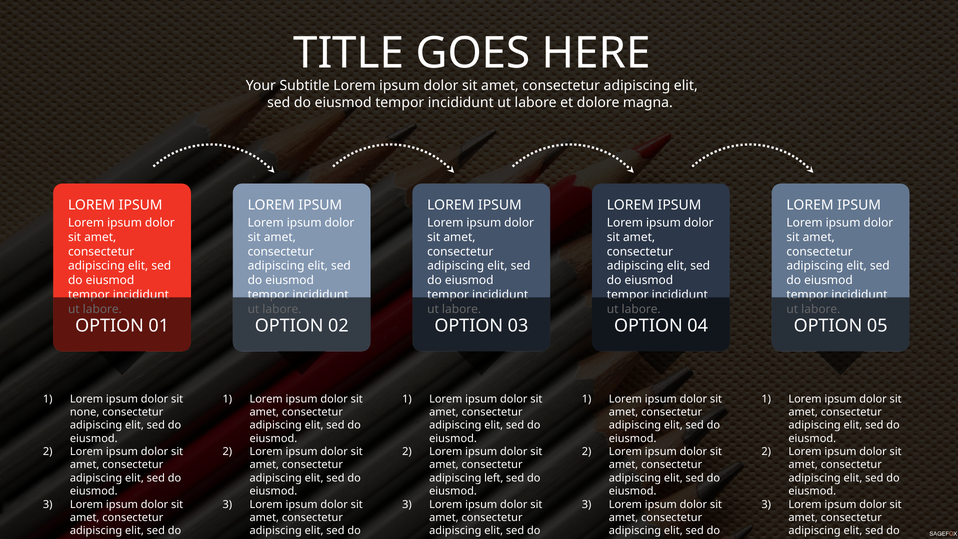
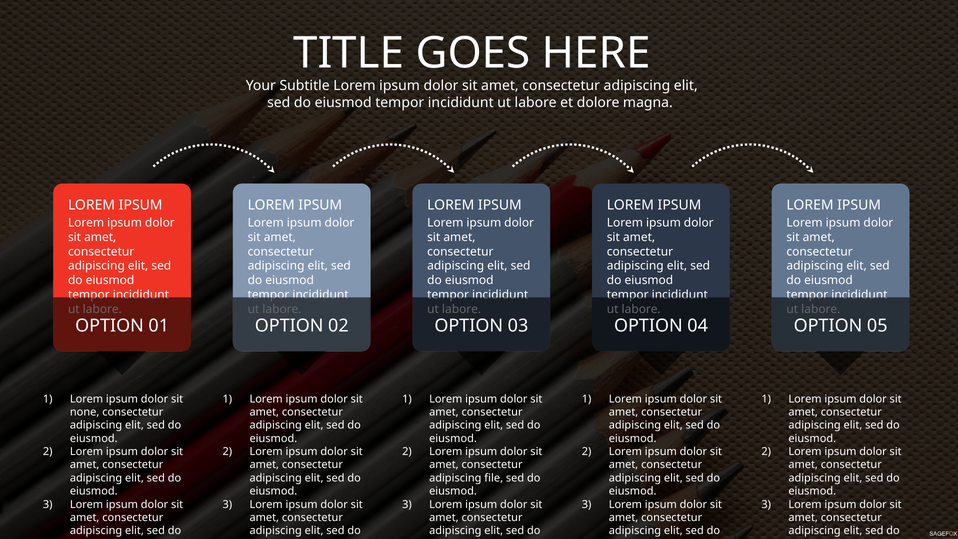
left: left -> file
